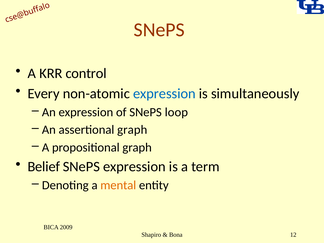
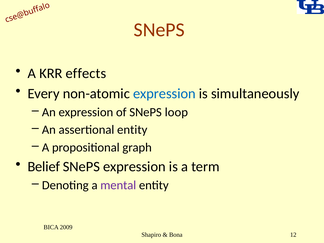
control: control -> effects
assertional graph: graph -> entity
mental colour: orange -> purple
